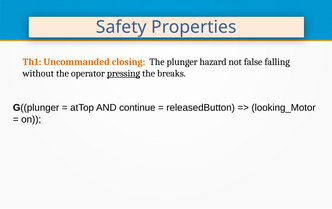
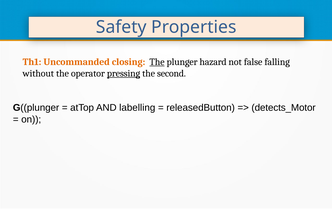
The at (157, 62) underline: none -> present
breaks: breaks -> second
continue: continue -> labelling
looking_Motor: looking_Motor -> detects_Motor
